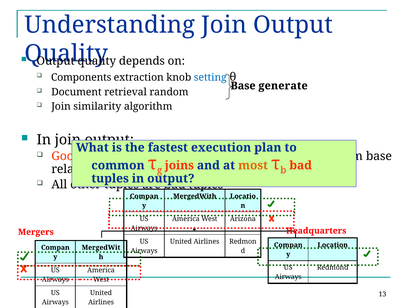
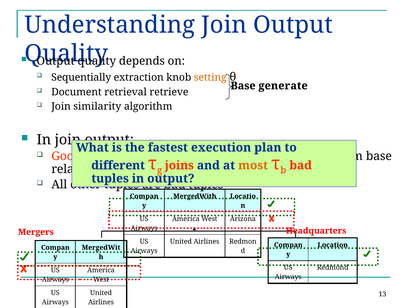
Components: Components -> Sequentially
setting colour: blue -> orange
random: random -> retrieve
common: common -> different
